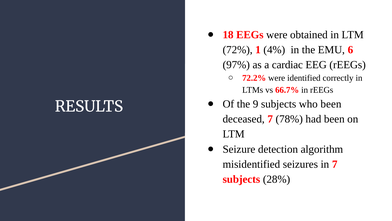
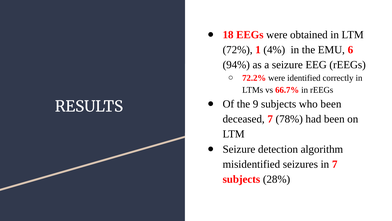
97%: 97% -> 94%
a cardiac: cardiac -> seizure
